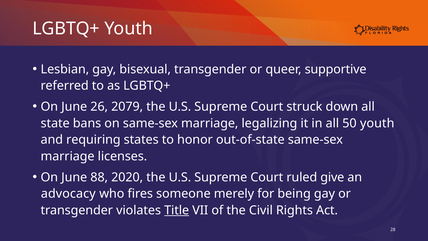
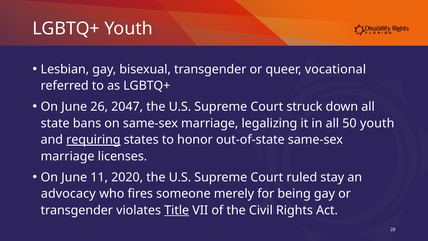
supportive: supportive -> vocational
2079: 2079 -> 2047
requiring underline: none -> present
88: 88 -> 11
give: give -> stay
